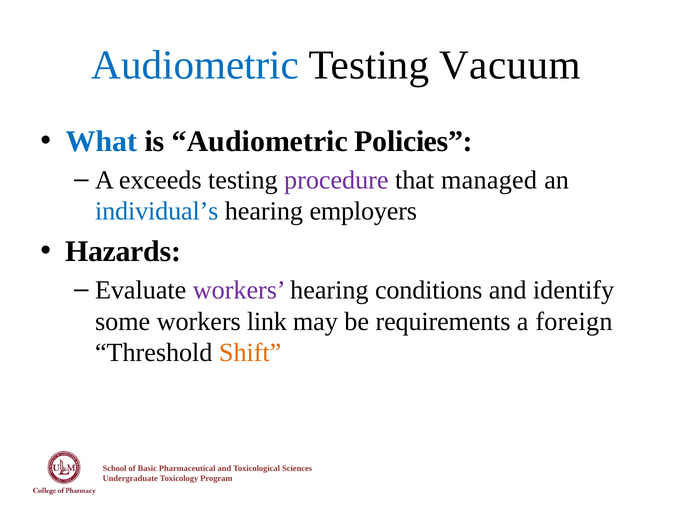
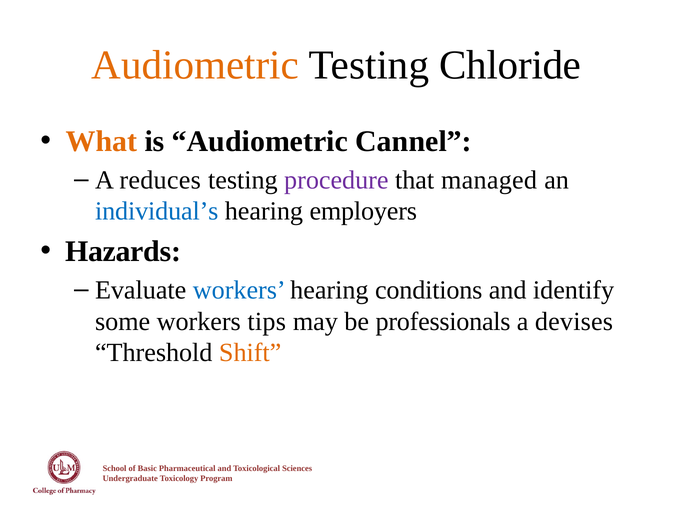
Audiometric at (195, 65) colour: blue -> orange
Vacuum: Vacuum -> Chloride
What colour: blue -> orange
Policies: Policies -> Cannel
exceeds: exceeds -> reduces
workers at (239, 290) colour: purple -> blue
link: link -> tips
requirements: requirements -> professionals
foreign: foreign -> devises
